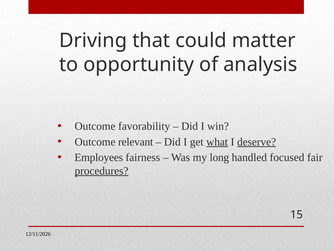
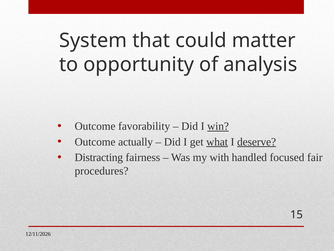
Driving: Driving -> System
win underline: none -> present
relevant: relevant -> actually
Employees: Employees -> Distracting
long: long -> with
procedures underline: present -> none
